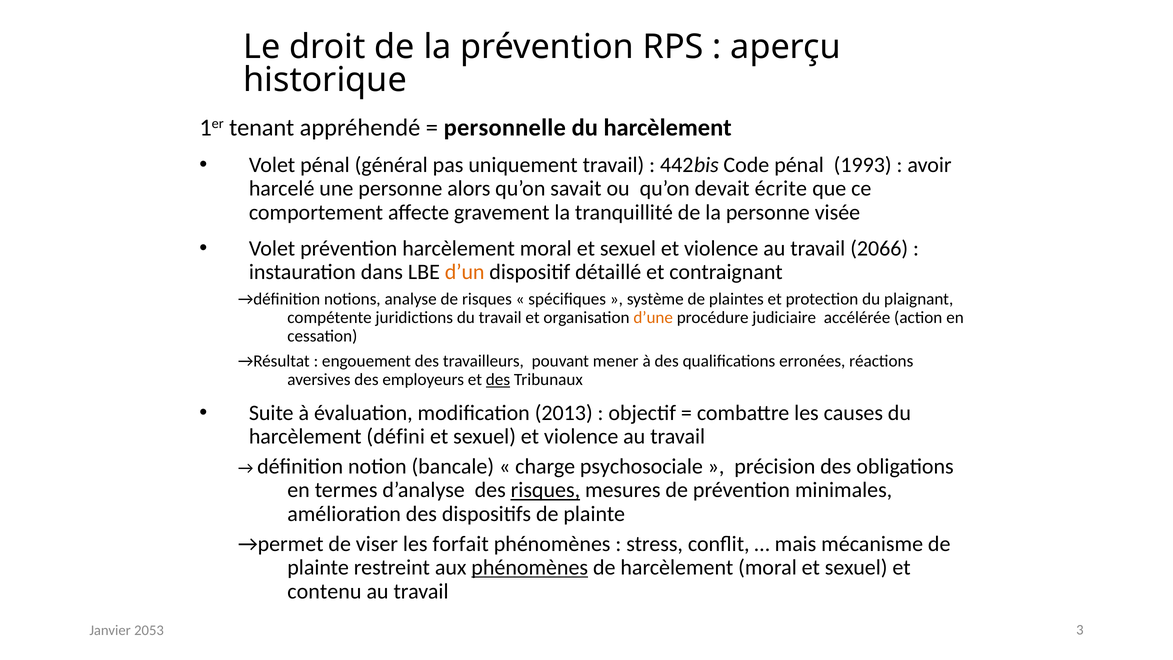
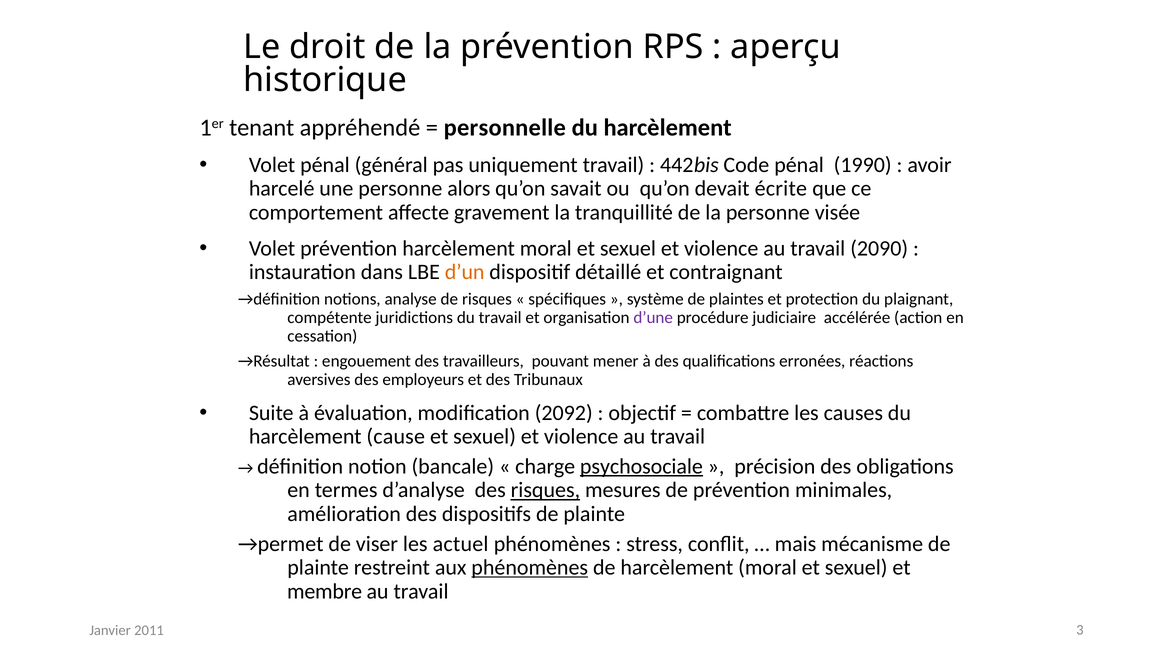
1993: 1993 -> 1990
2066: 2066 -> 2090
d’une colour: orange -> purple
des at (498, 379) underline: present -> none
2013: 2013 -> 2092
défini: défini -> cause
psychosociale underline: none -> present
forfait: forfait -> actuel
contenu: contenu -> membre
2053: 2053 -> 2011
